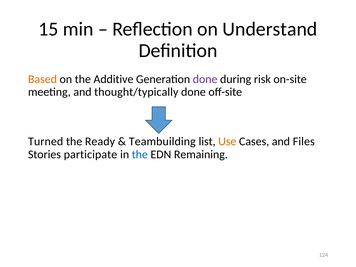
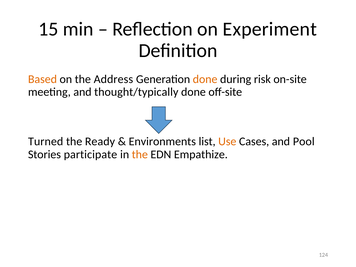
Understand: Understand -> Experiment
Additive: Additive -> Address
done at (205, 79) colour: purple -> orange
Teambuilding: Teambuilding -> Environments
Files: Files -> Pool
the at (140, 154) colour: blue -> orange
Remaining: Remaining -> Empathize
